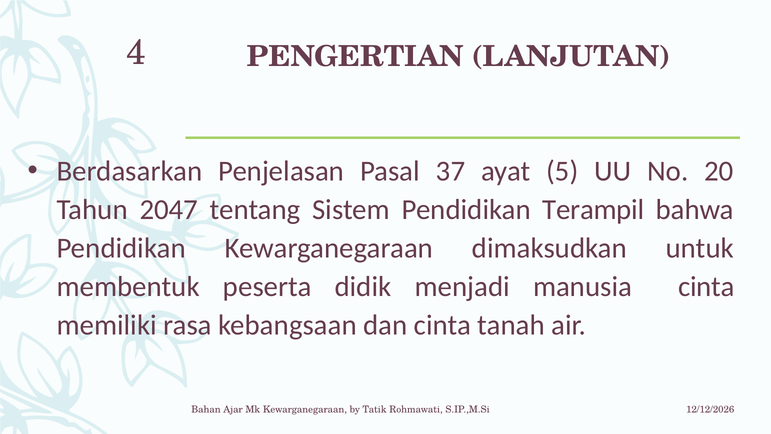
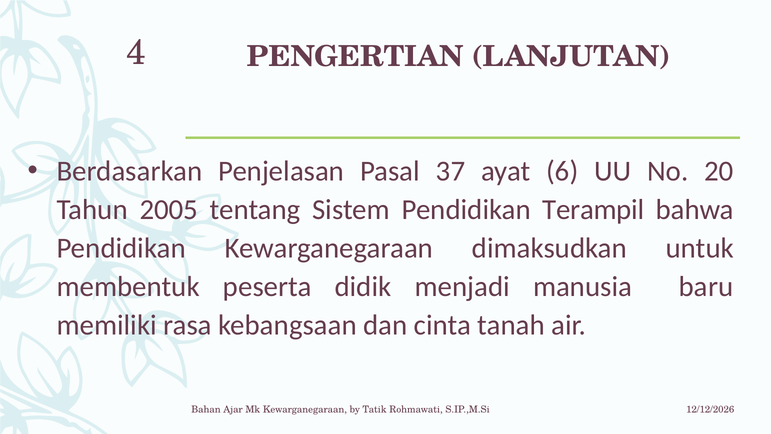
5: 5 -> 6
2047: 2047 -> 2005
manusia cinta: cinta -> baru
